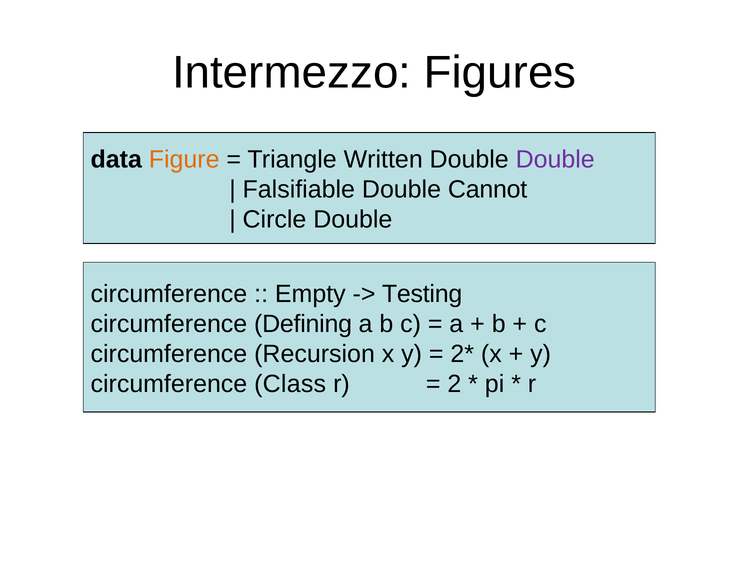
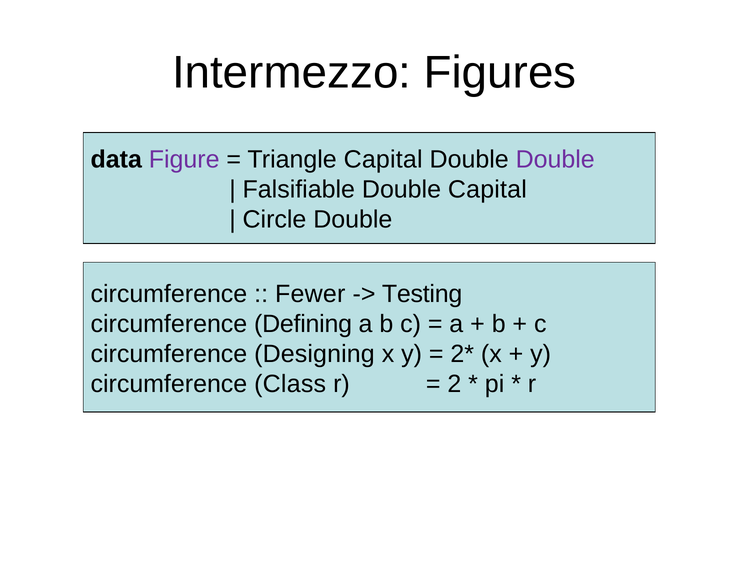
Figure colour: orange -> purple
Triangle Written: Written -> Capital
Double Cannot: Cannot -> Capital
Empty: Empty -> Fewer
Recursion: Recursion -> Designing
